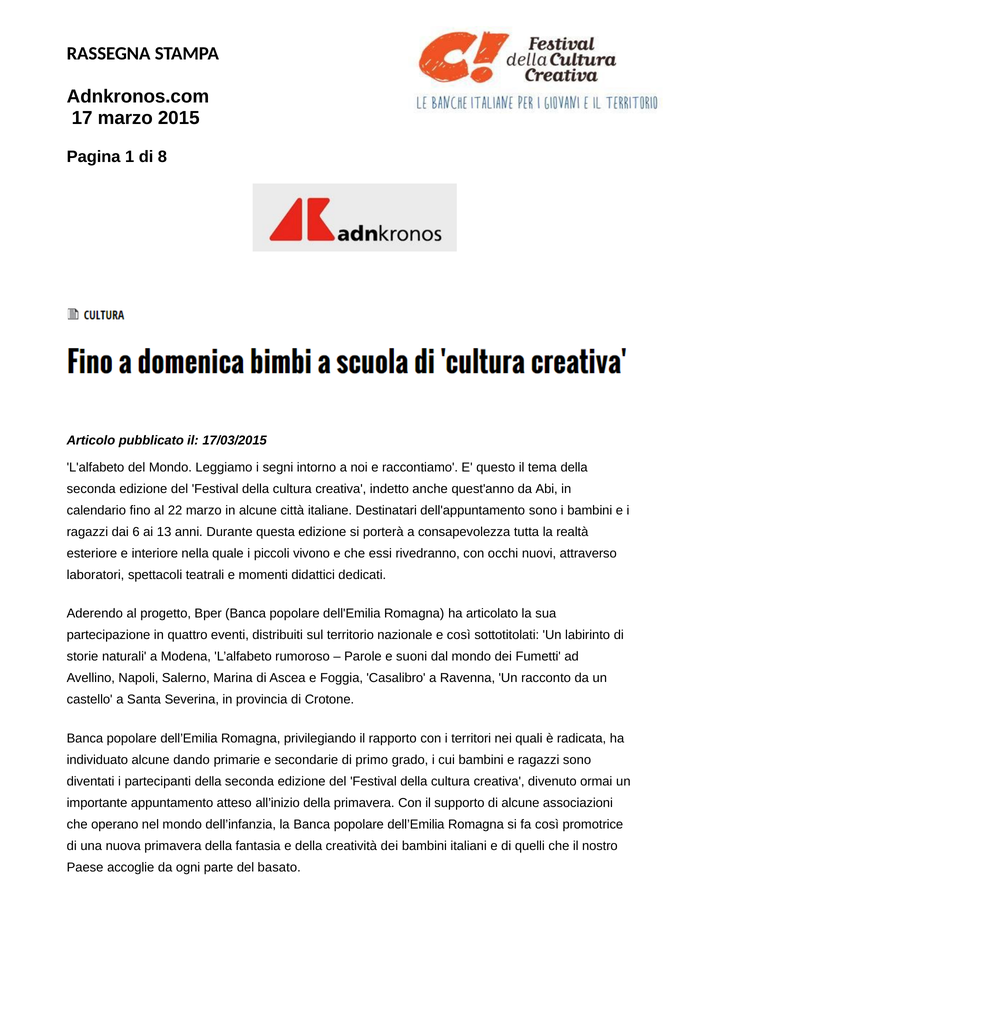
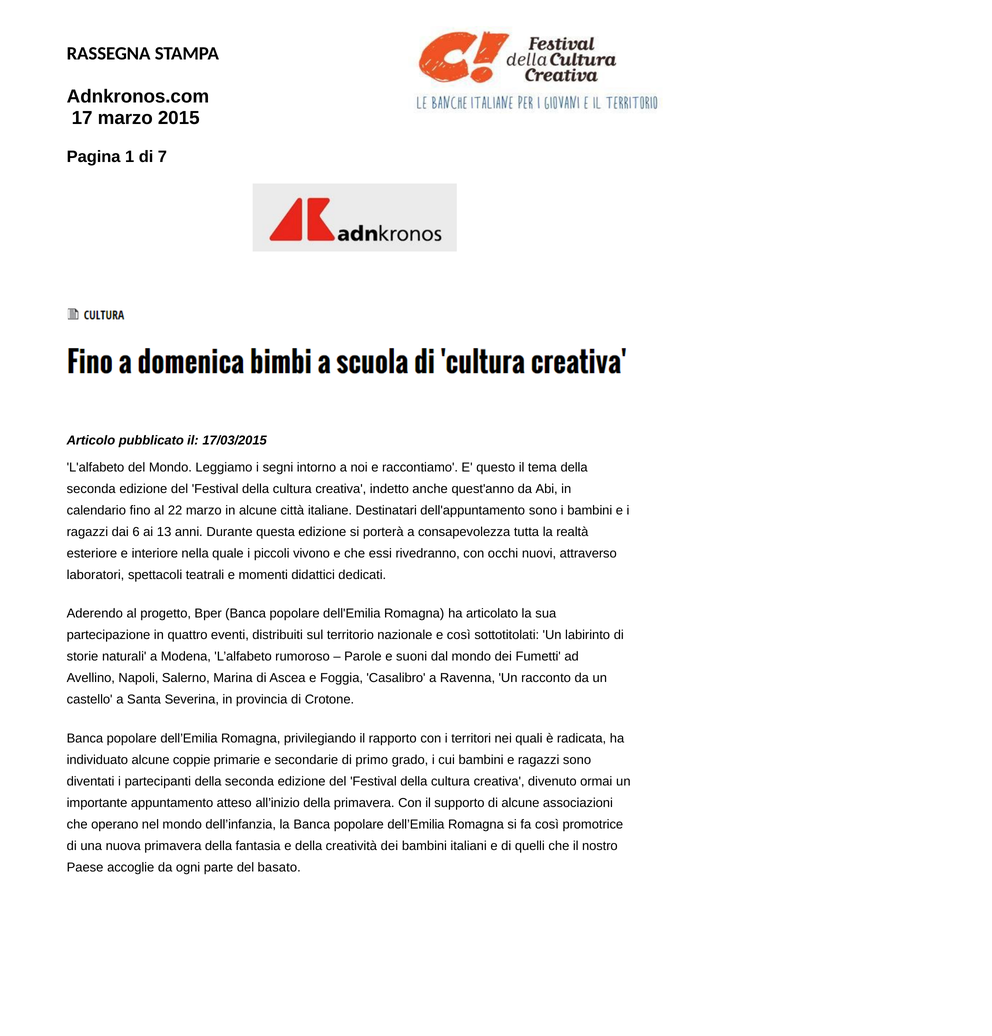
8: 8 -> 7
dando: dando -> coppie
